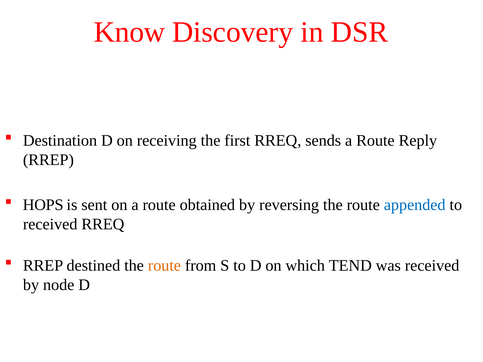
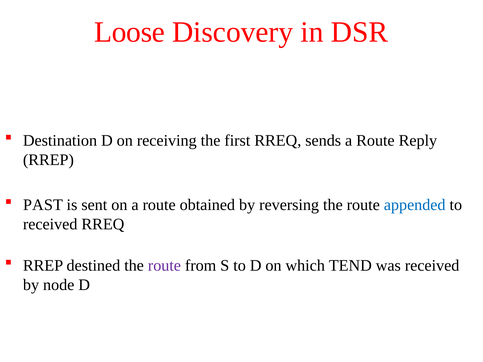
Know: Know -> Loose
HOPS: HOPS -> PAST
route at (164, 266) colour: orange -> purple
